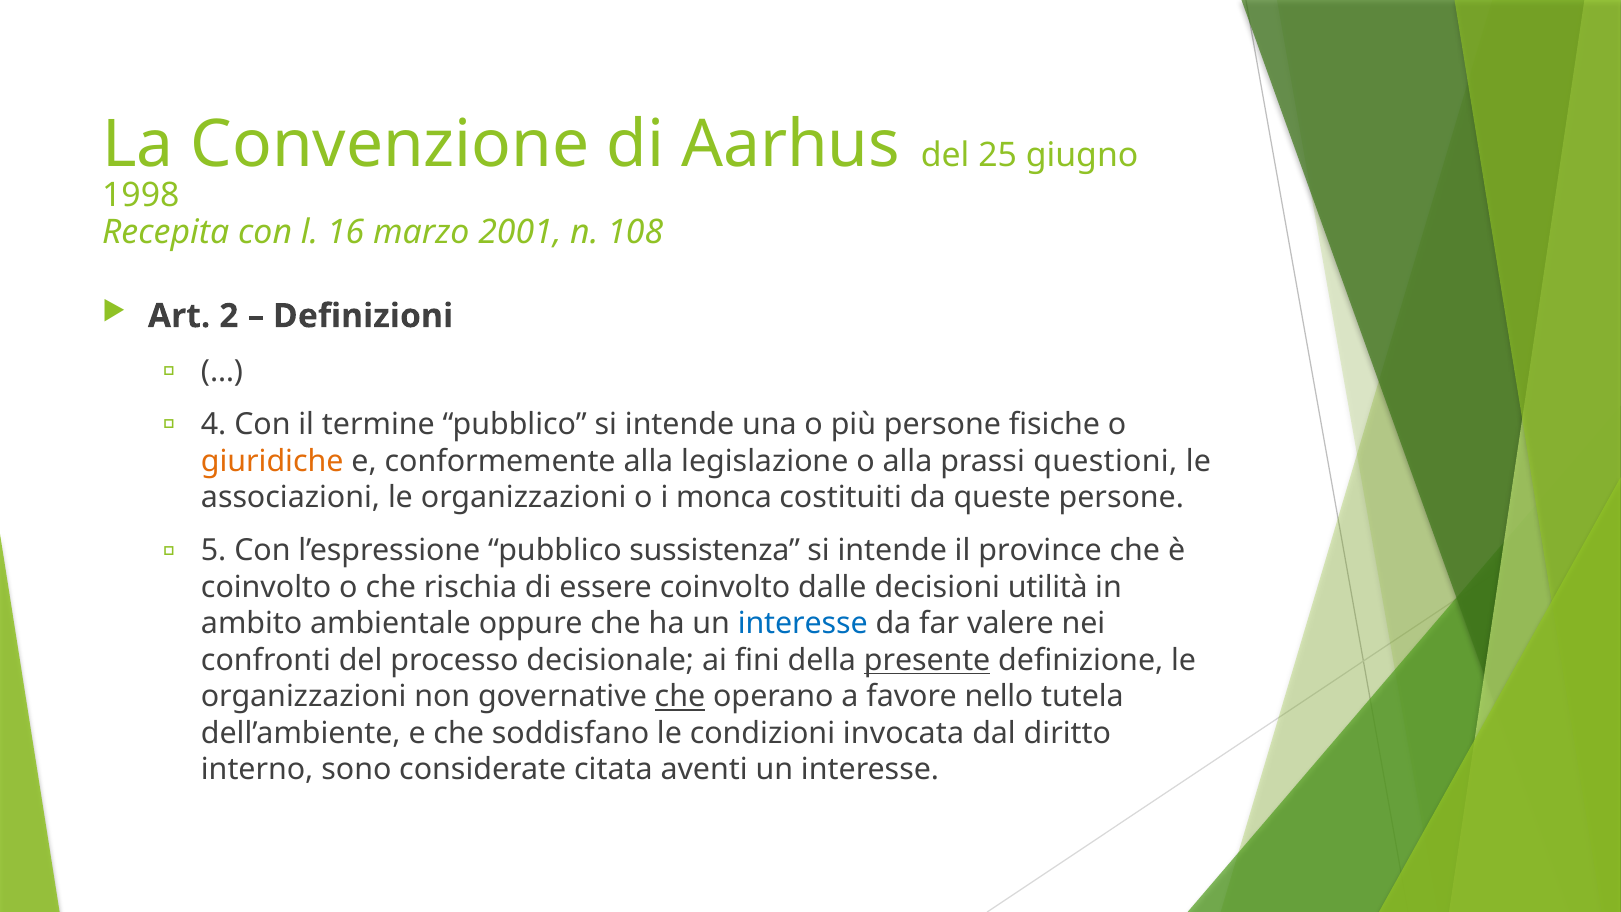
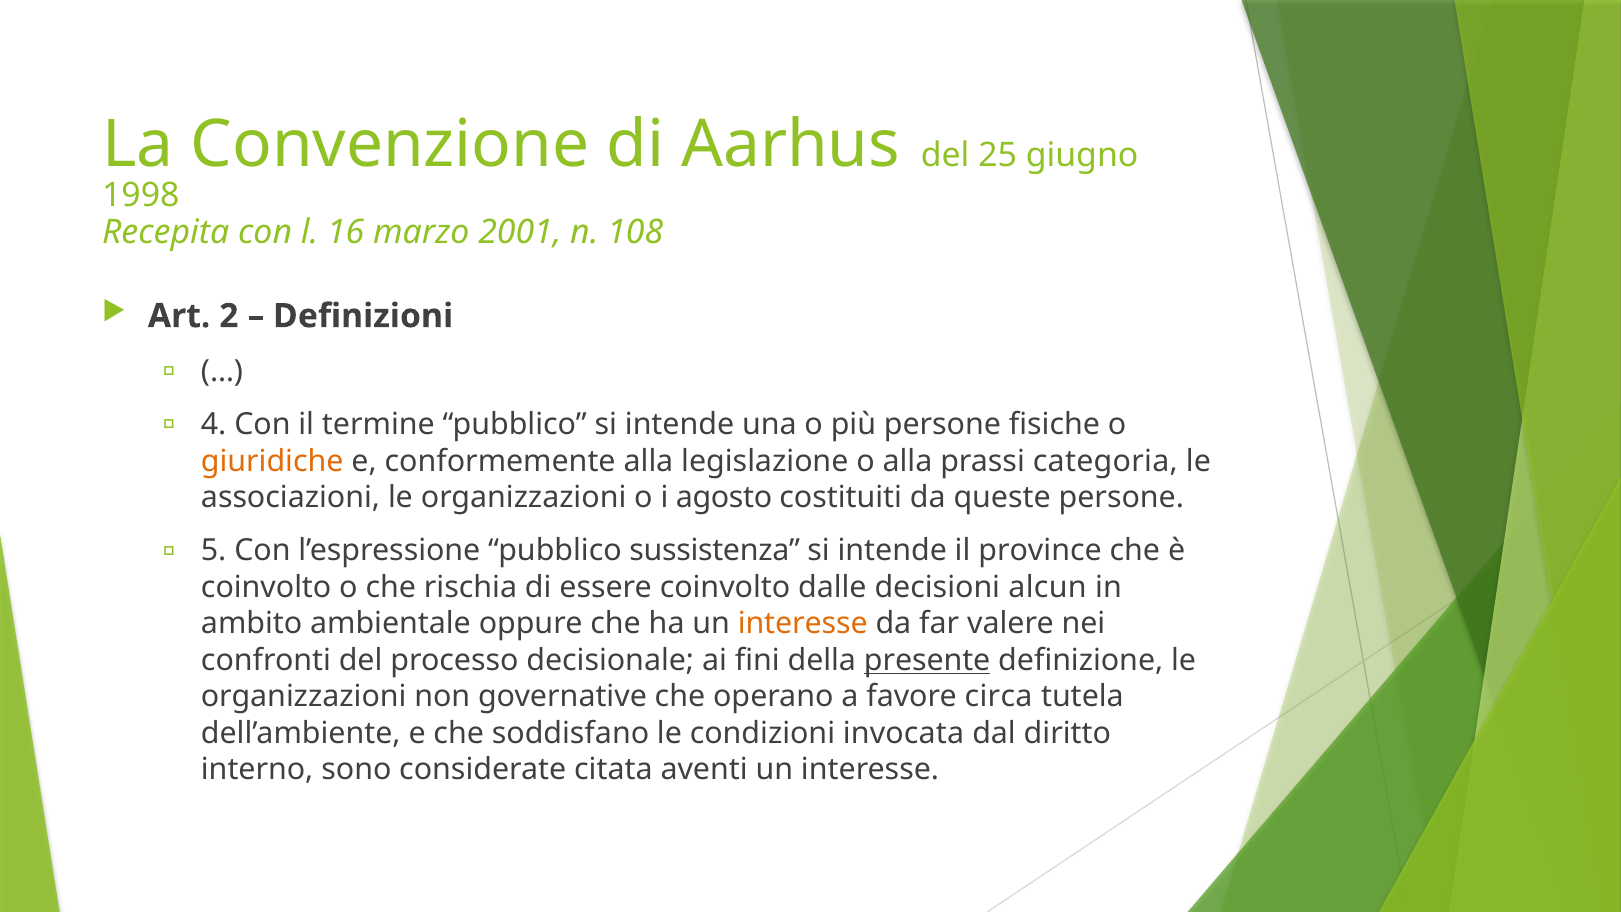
questioni: questioni -> categoria
monca: monca -> agosto
utilità: utilità -> alcun
interesse at (803, 624) colour: blue -> orange
che at (680, 697) underline: present -> none
nello: nello -> circa
